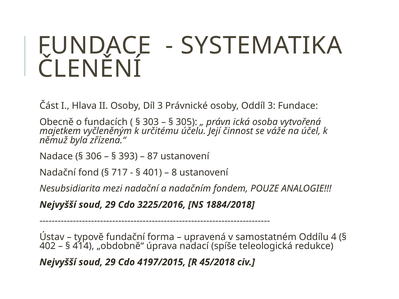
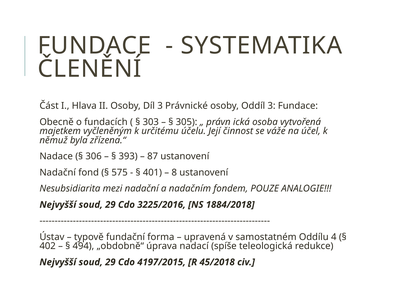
717: 717 -> 575
414: 414 -> 494
